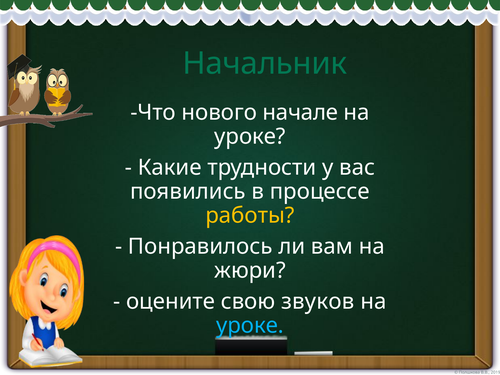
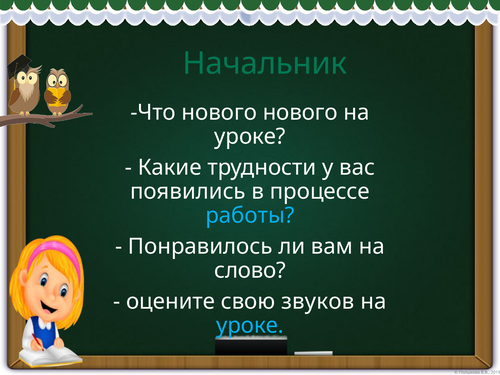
нового начале: начале -> нового
работы colour: yellow -> light blue
жюри: жюри -> слово
